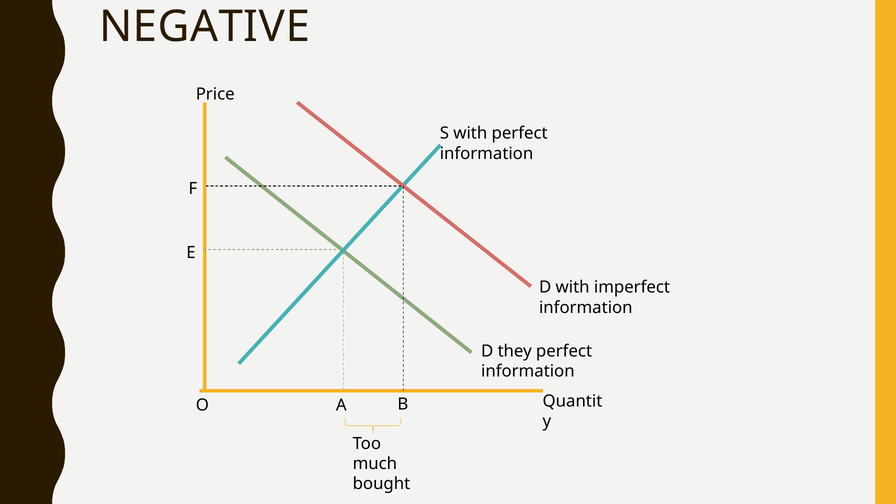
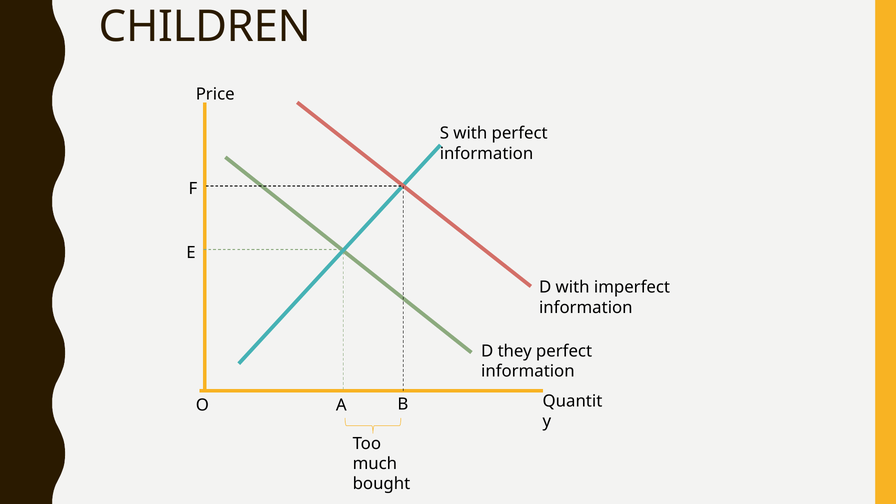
NEGATIVE: NEGATIVE -> CHILDREN
